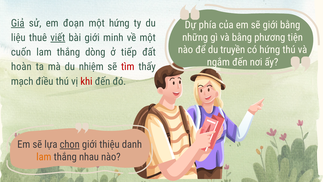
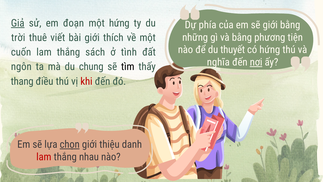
liệu: liệu -> trời
viết underline: present -> none
minh: minh -> thích
truyền: truyền -> thuyết
dòng: dòng -> sách
tiếp: tiếp -> tình
ngắm: ngắm -> nghĩa
nơi underline: none -> present
hoàn: hoàn -> ngôn
nhiệm: nhiệm -> chung
tìm colour: red -> black
mạch: mạch -> thang
lam at (44, 157) colour: orange -> red
